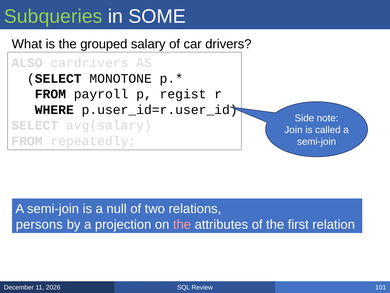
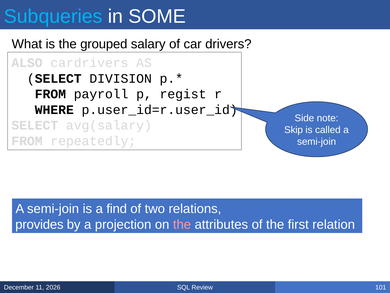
Subqueries colour: light green -> light blue
MONOTONE: MONOTONE -> DIVISION
Join: Join -> Skip
null: null -> find
persons: persons -> provides
